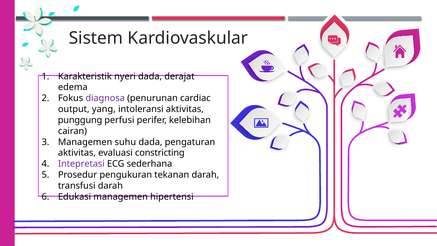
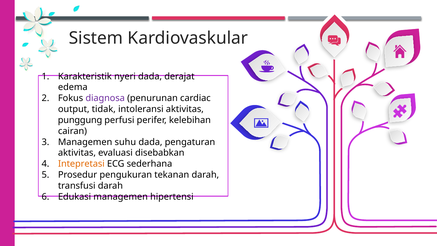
yang: yang -> tidak
constricting: constricting -> disebabkan
Intepretasi colour: purple -> orange
